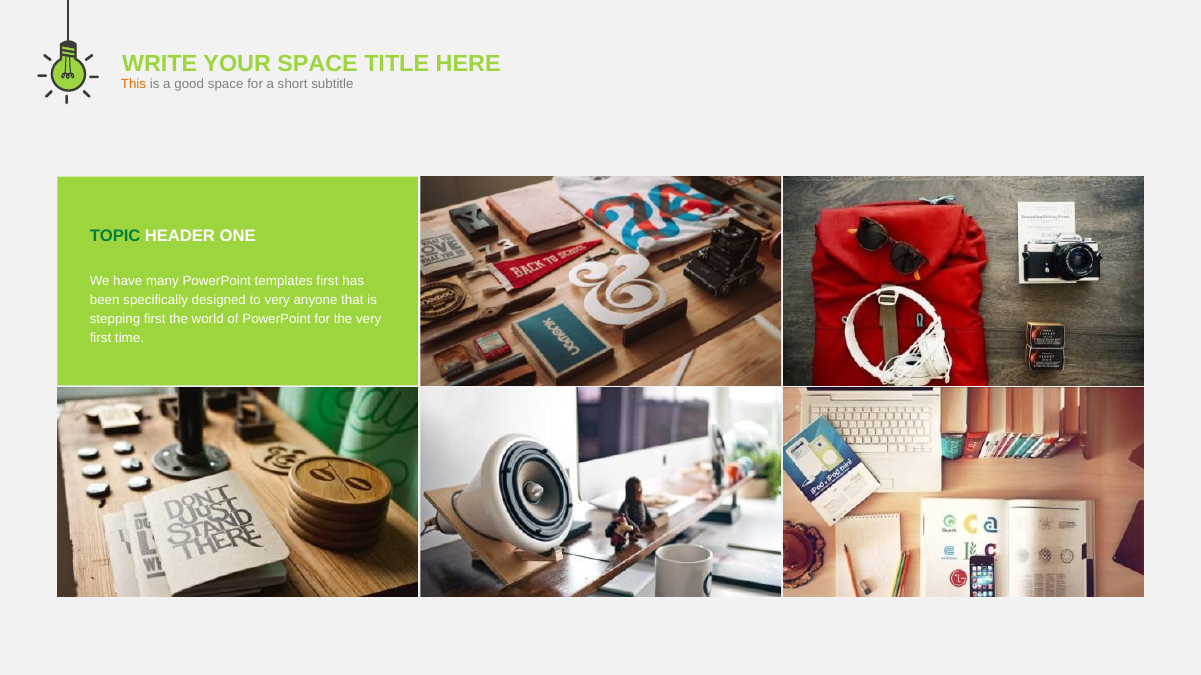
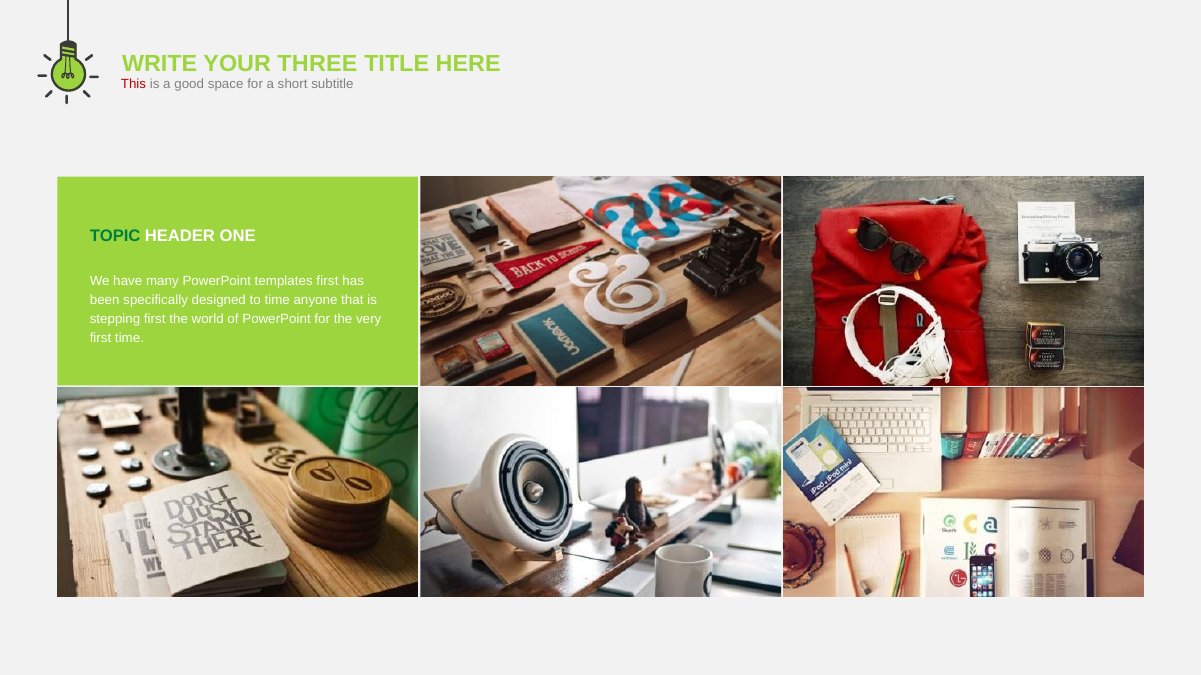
YOUR SPACE: SPACE -> THREE
This colour: orange -> red
to very: very -> time
